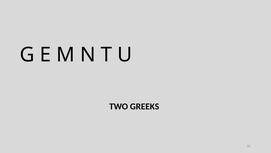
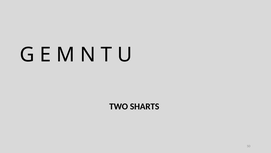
GREEKS: GREEKS -> SHARTS
